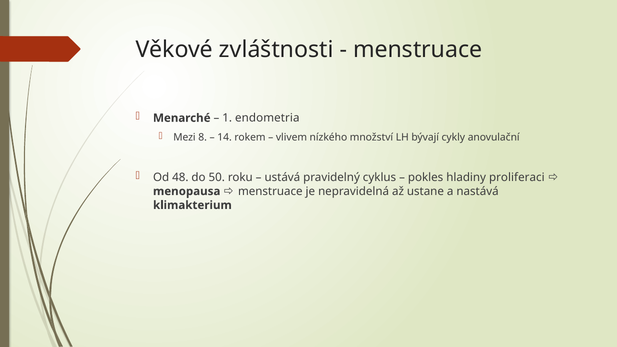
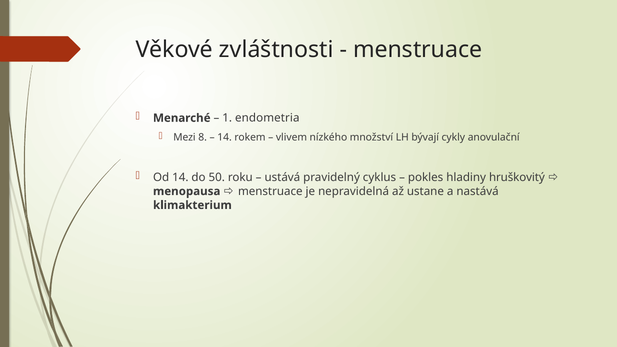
Od 48: 48 -> 14
proliferaci: proliferaci -> hruškovitý
